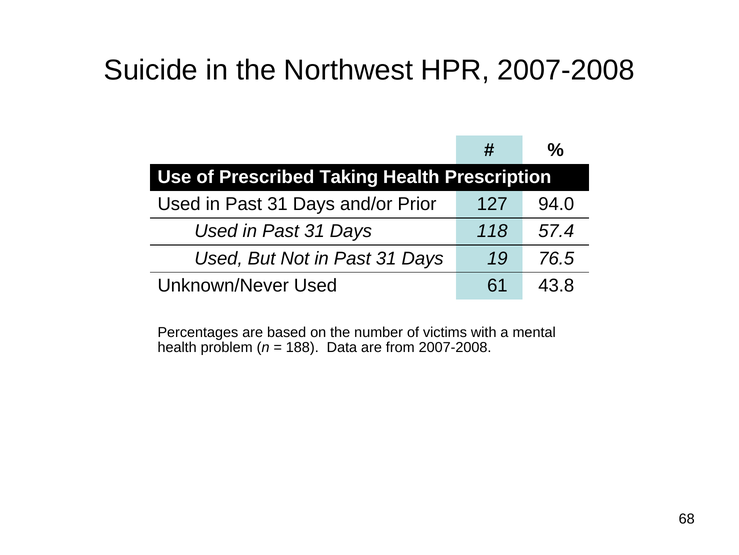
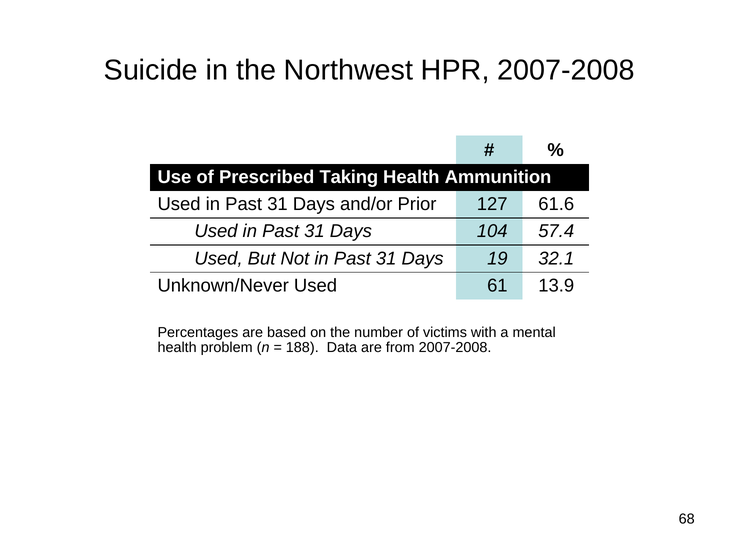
Prescription: Prescription -> Ammunition
94.0: 94.0 -> 61.6
118: 118 -> 104
76.5: 76.5 -> 32.1
43.8: 43.8 -> 13.9
